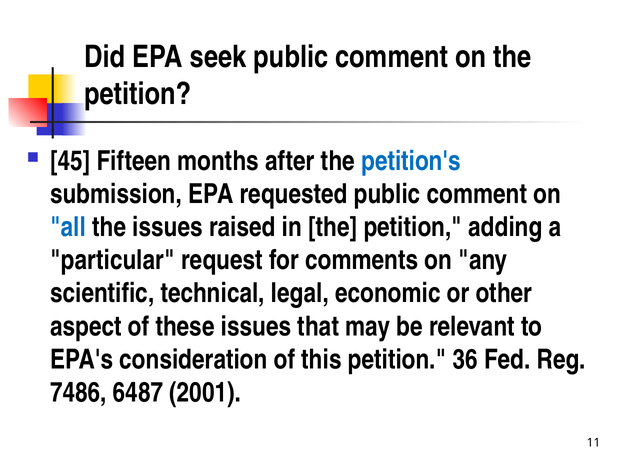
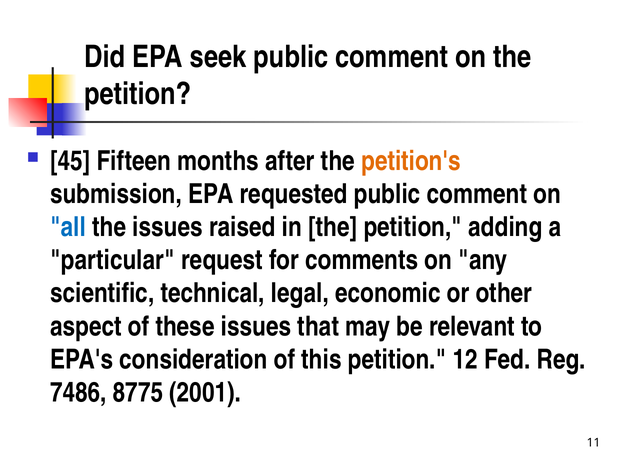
petition's colour: blue -> orange
36: 36 -> 12
6487: 6487 -> 8775
